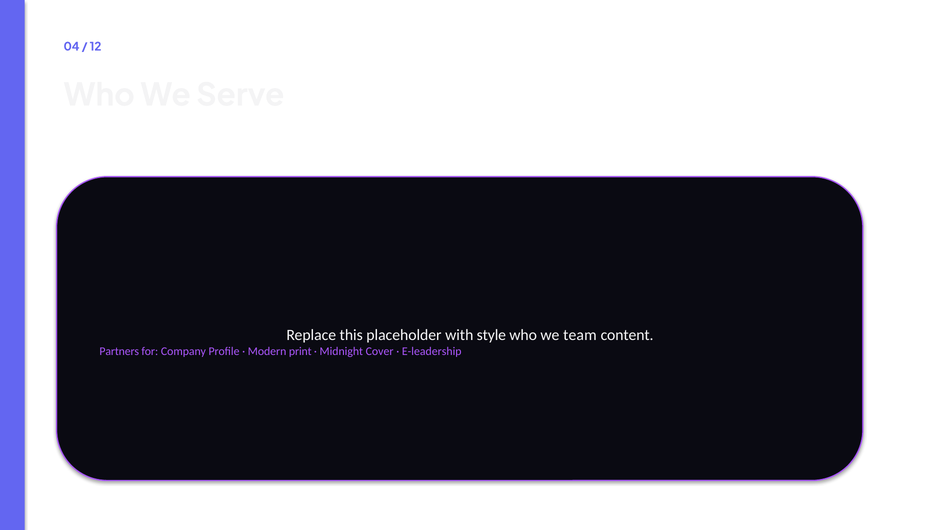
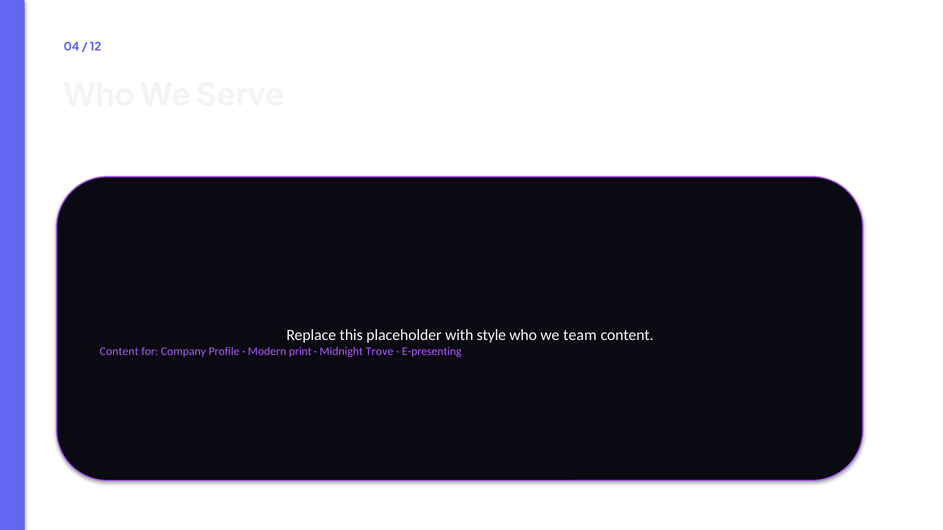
Partners at (119, 351): Partners -> Content
Cover: Cover -> Trove
E-leadership: E-leadership -> E-presenting
